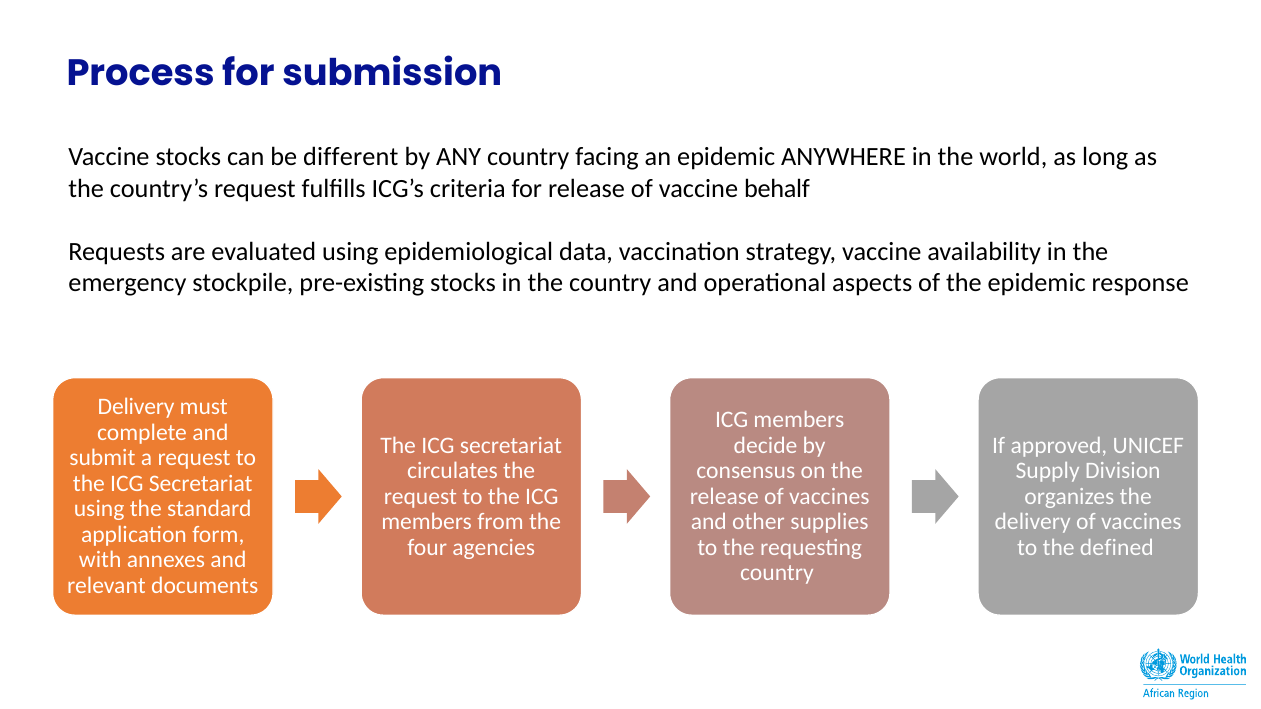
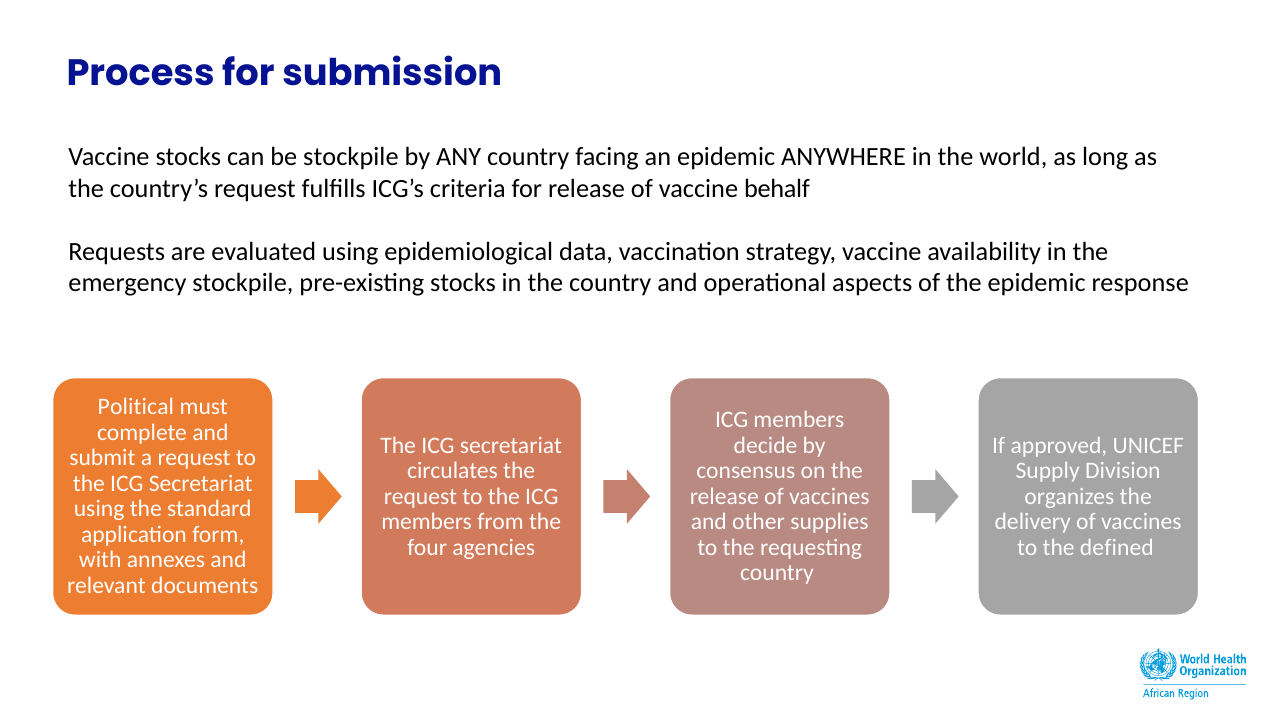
be different: different -> stockpile
Delivery at (136, 407): Delivery -> Political
